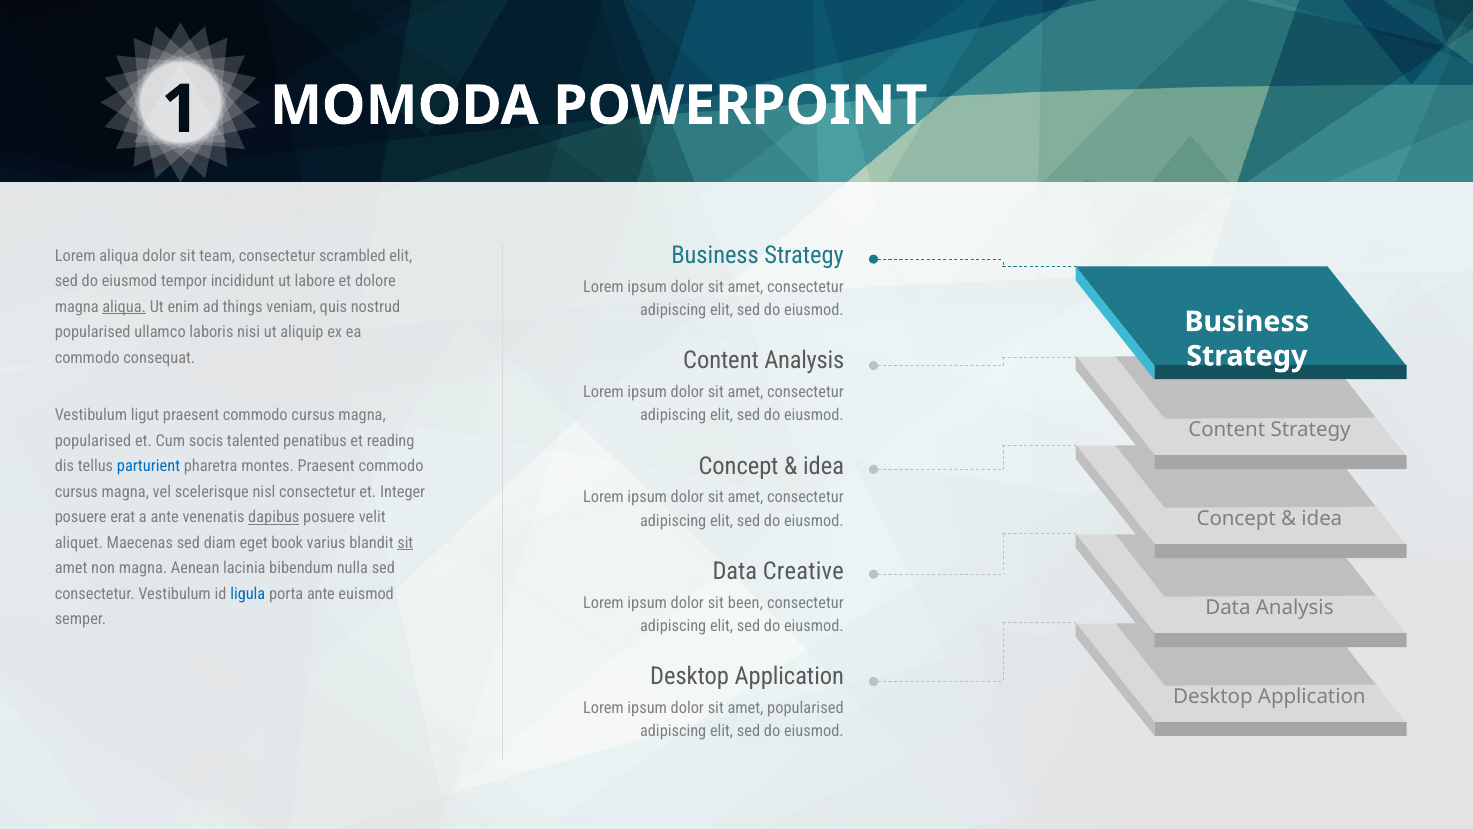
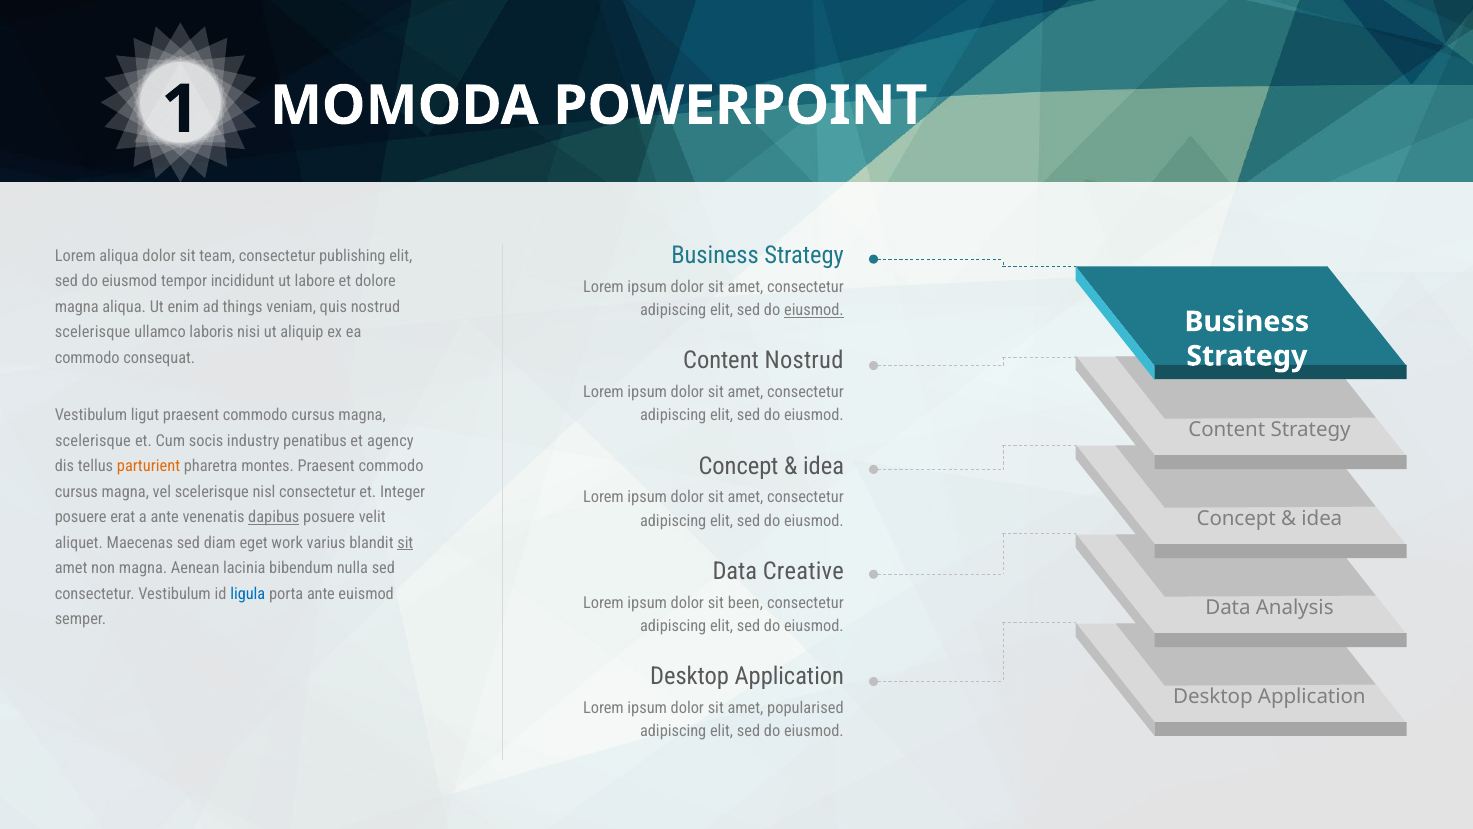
scrambled: scrambled -> publishing
aliqua at (124, 307) underline: present -> none
eiusmod at (814, 310) underline: none -> present
popularised at (93, 332): popularised -> scelerisque
Content Analysis: Analysis -> Nostrud
popularised at (93, 441): popularised -> scelerisque
talented: talented -> industry
reading: reading -> agency
parturient colour: blue -> orange
book: book -> work
